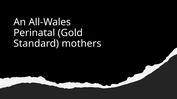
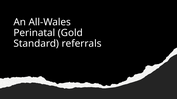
mothers: mothers -> referrals
